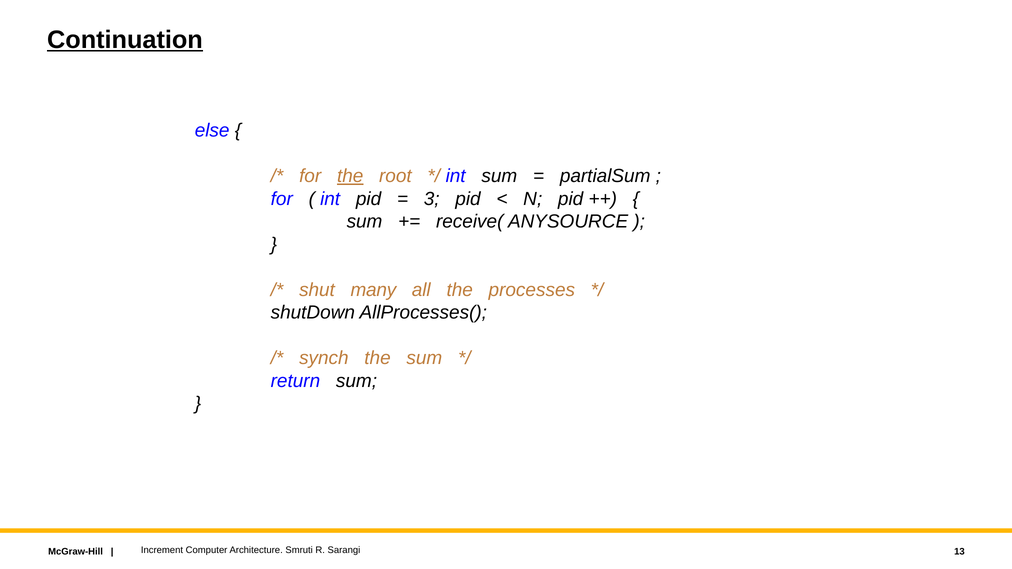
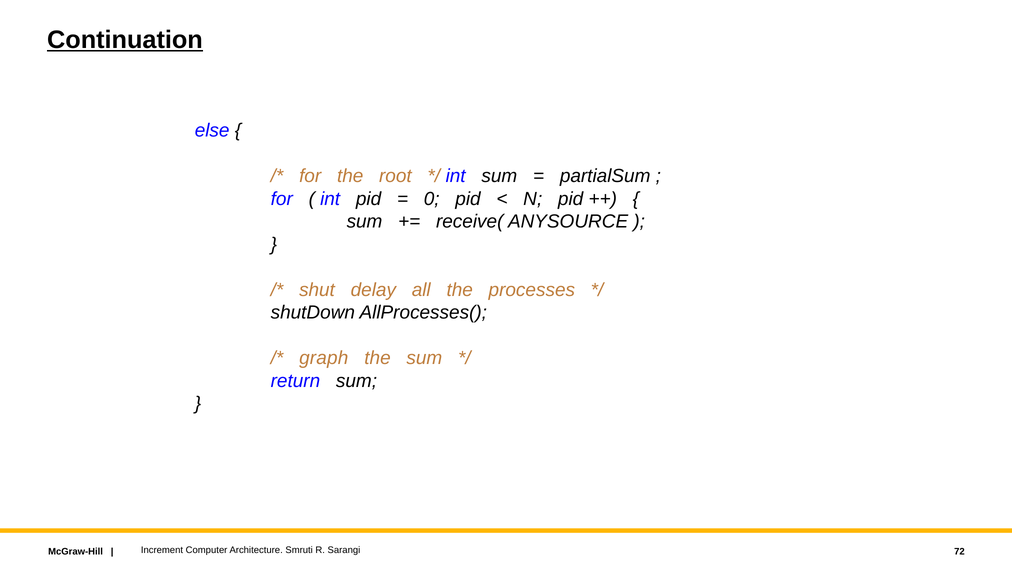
the at (350, 176) underline: present -> none
3: 3 -> 0
many: many -> delay
synch: synch -> graph
13: 13 -> 72
